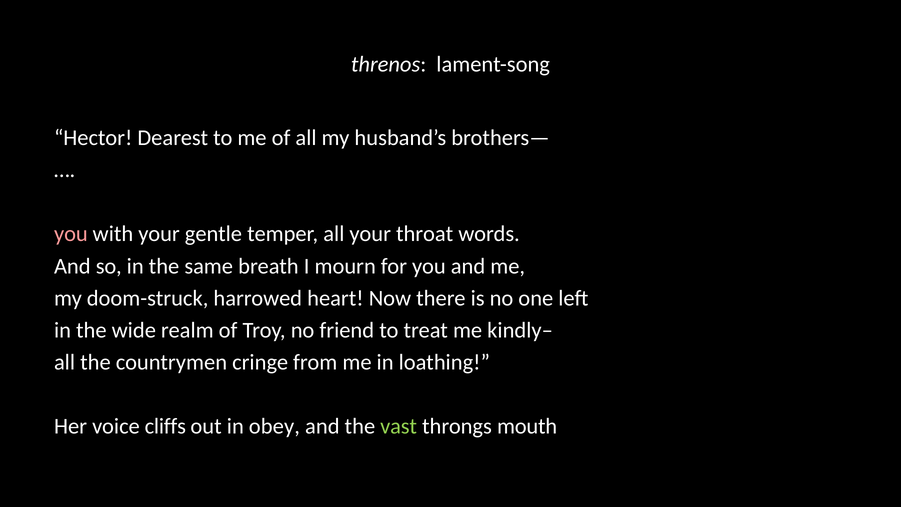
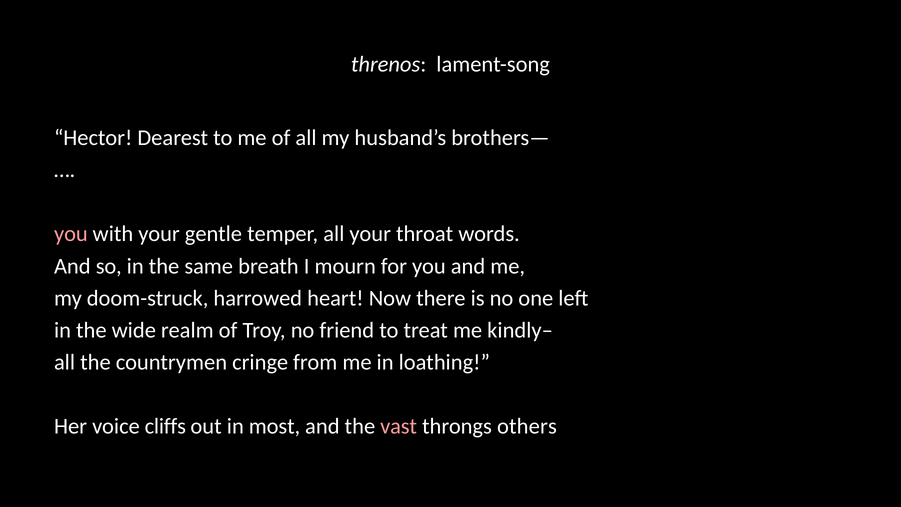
obey: obey -> most
vast colour: light green -> pink
mouth: mouth -> others
